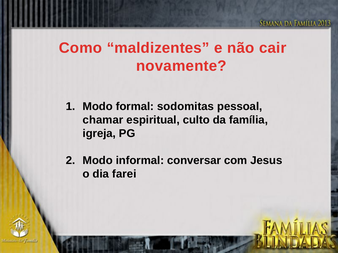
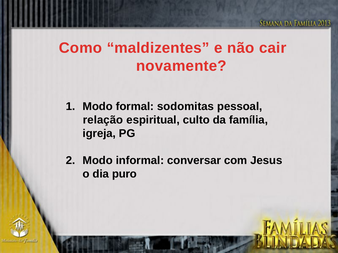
chamar: chamar -> relação
farei: farei -> puro
